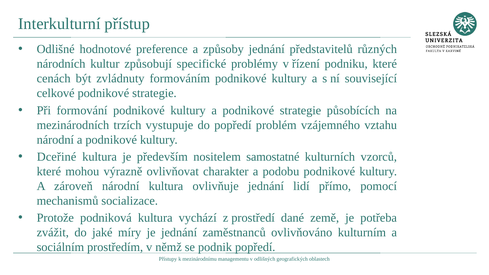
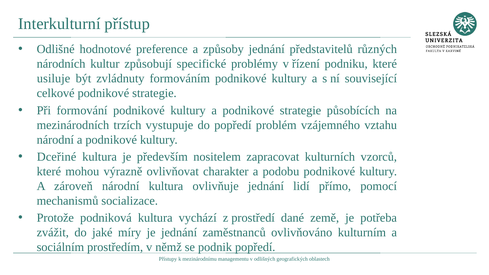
cenách: cenách -> usiluje
samostatné: samostatné -> zapracovat
